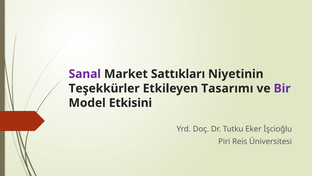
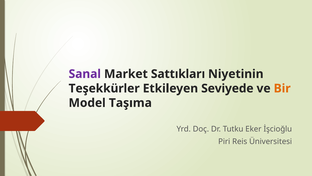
Tasarımı: Tasarımı -> Seviyede
Bir colour: purple -> orange
Etkisini: Etkisini -> Taşıma
